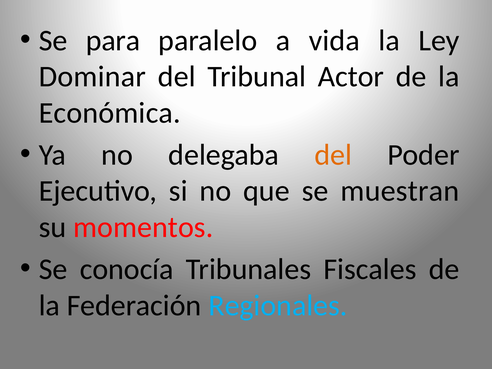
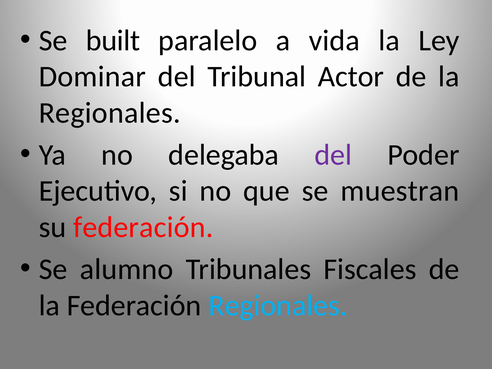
para: para -> built
Económica at (110, 113): Económica -> Regionales
del at (333, 155) colour: orange -> purple
su momentos: momentos -> federación
conocía: conocía -> alumno
